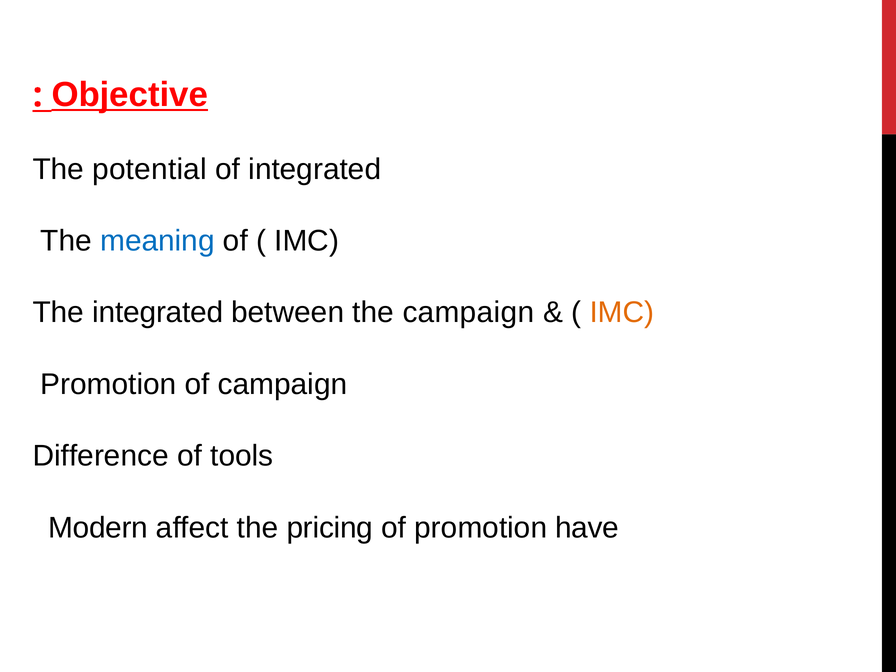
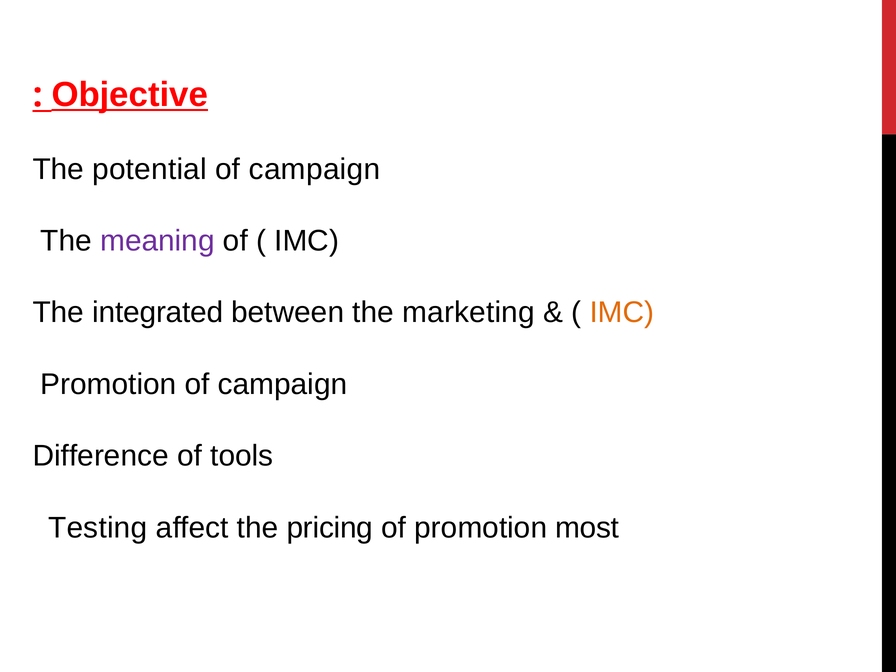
integrated at (315, 169): integrated -> campaign
meaning colour: blue -> purple
the campaign: campaign -> marketing
Modern: Modern -> Testing
have: have -> most
